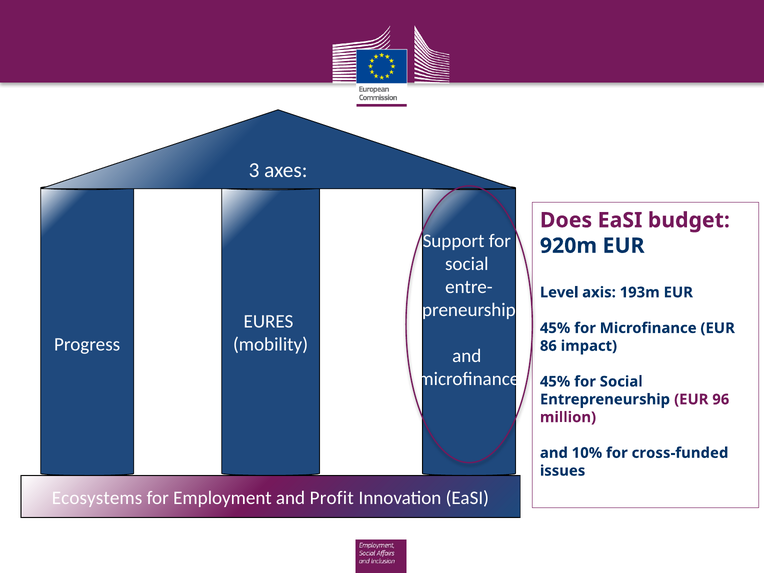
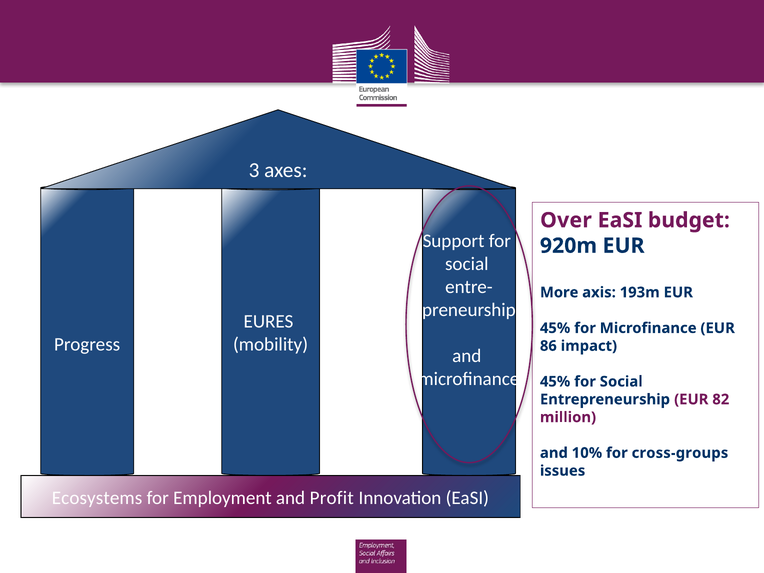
Does: Does -> Over
Level: Level -> More
96: 96 -> 82
cross-funded: cross-funded -> cross-groups
